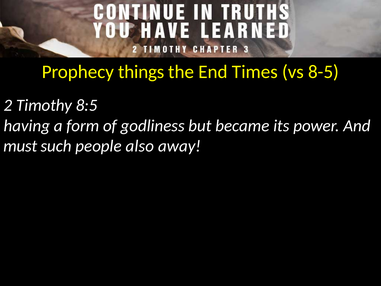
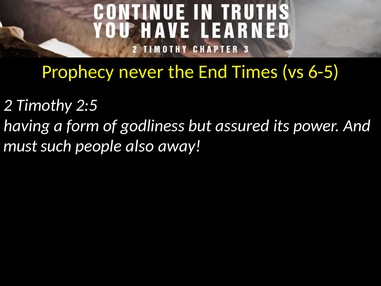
things: things -> never
8-5: 8-5 -> 6-5
8:5: 8:5 -> 2:5
became: became -> assured
